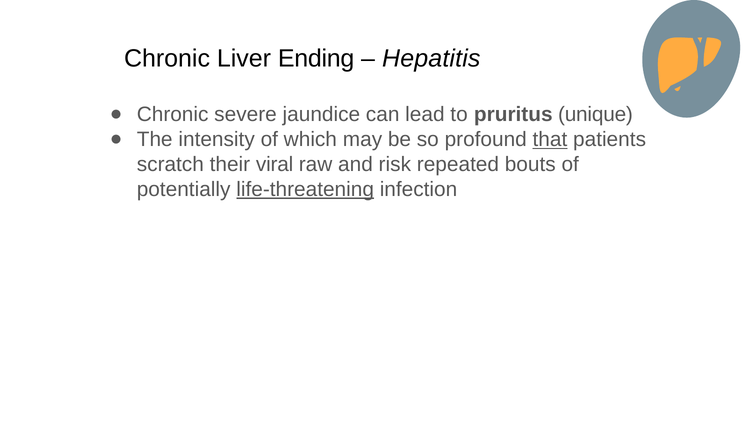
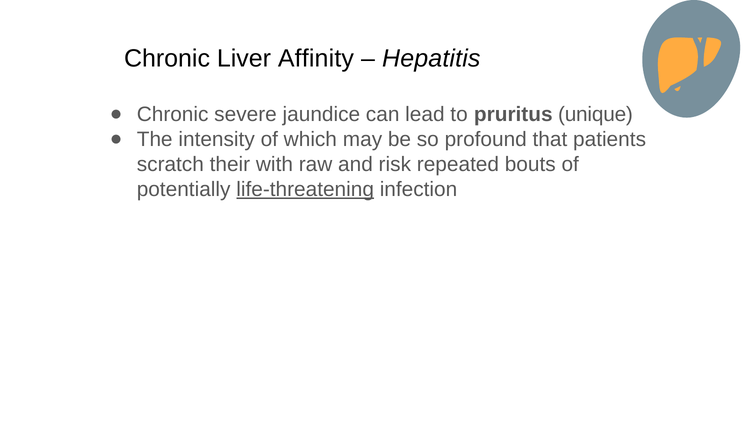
Ending: Ending -> Affinity
that underline: present -> none
viral: viral -> with
